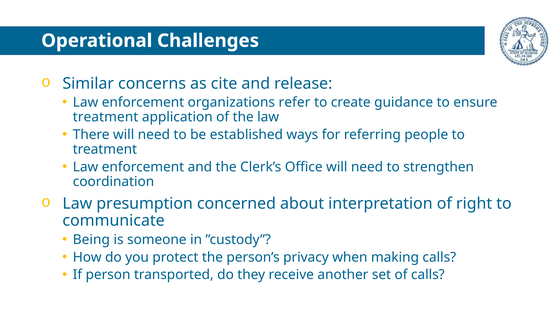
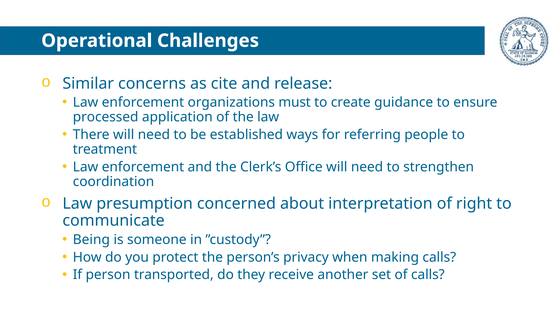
refer: refer -> must
treatment at (106, 117): treatment -> processed
